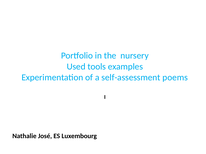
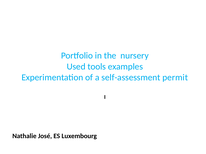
poems: poems -> permit
